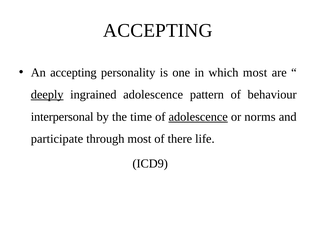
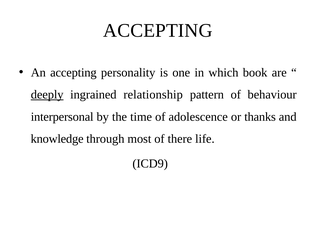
which most: most -> book
ingrained adolescence: adolescence -> relationship
adolescence at (198, 117) underline: present -> none
norms: norms -> thanks
participate: participate -> knowledge
